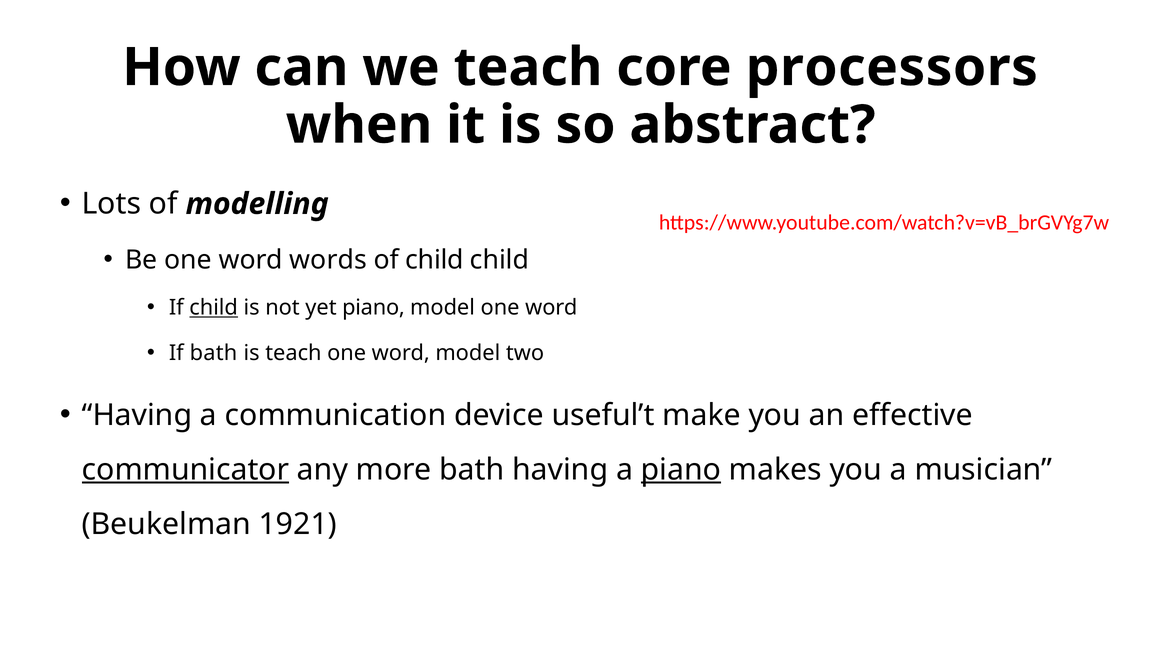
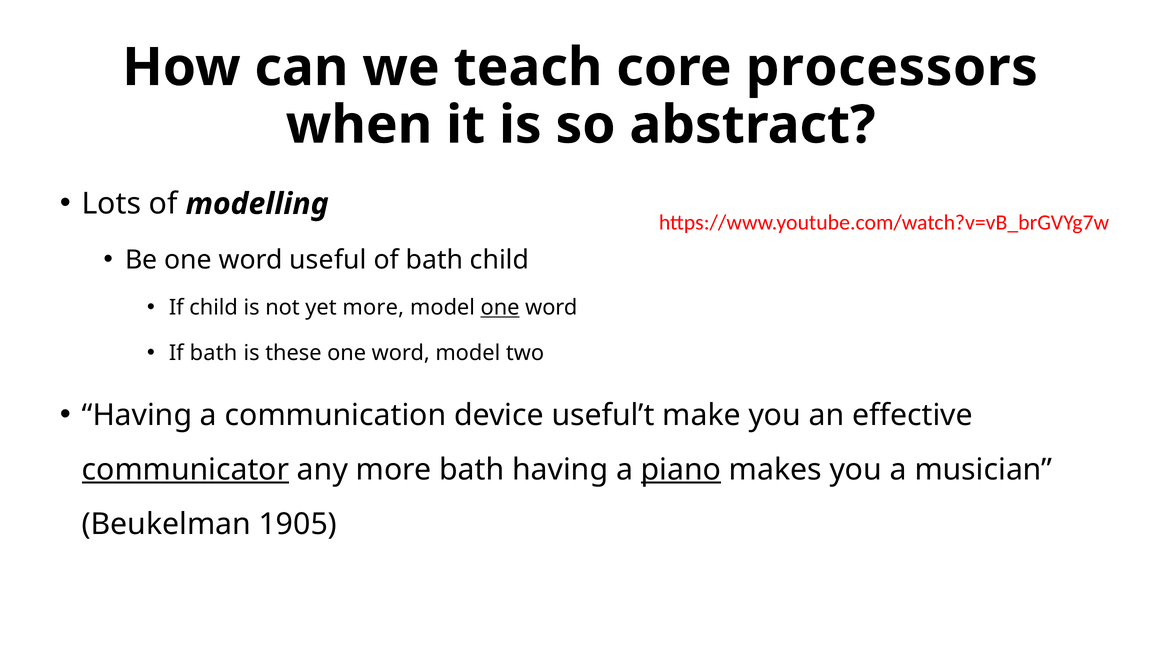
words: words -> useful
of child: child -> bath
child at (214, 307) underline: present -> none
yet piano: piano -> more
one at (500, 307) underline: none -> present
is teach: teach -> these
1921: 1921 -> 1905
